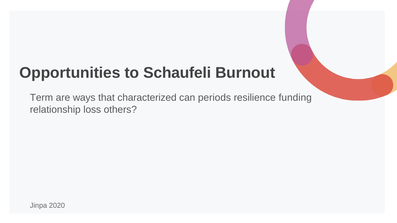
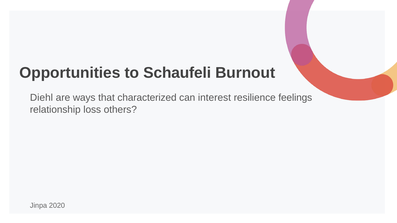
Term: Term -> Diehl
periods: periods -> interest
funding: funding -> feelings
